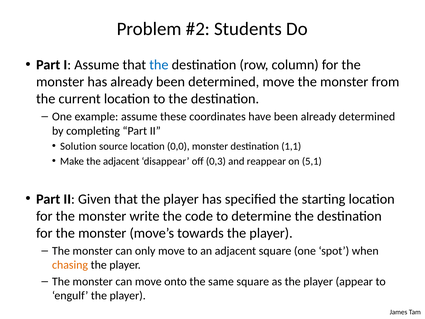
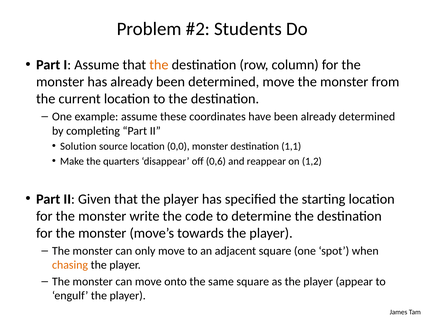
the at (159, 65) colour: blue -> orange
the adjacent: adjacent -> quarters
0,3: 0,3 -> 0,6
5,1: 5,1 -> 1,2
